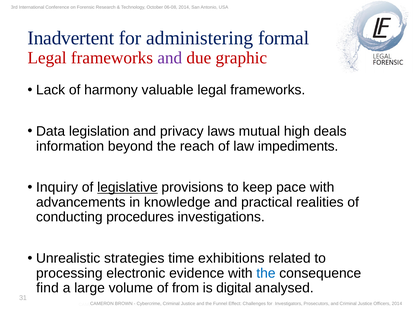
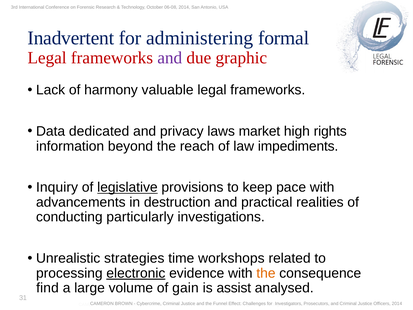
legislation: legislation -> dedicated
mutual: mutual -> market
deals: deals -> rights
knowledge: knowledge -> destruction
procedures: procedures -> particularly
exhibitions: exhibitions -> workshops
electronic underline: none -> present
the at (266, 273) colour: blue -> orange
from: from -> gain
digital: digital -> assist
